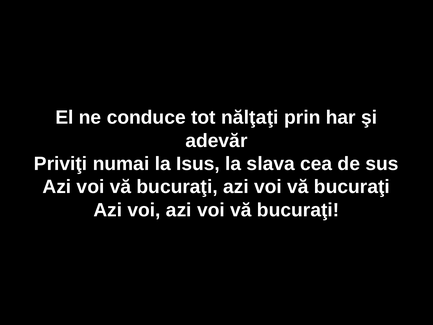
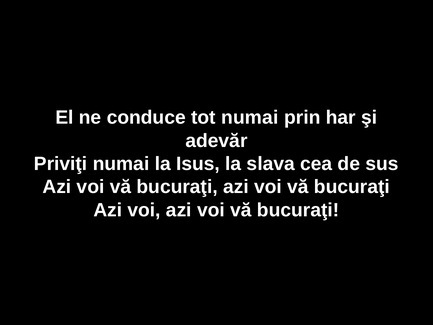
tot nălţaţi: nălţaţi -> numai
